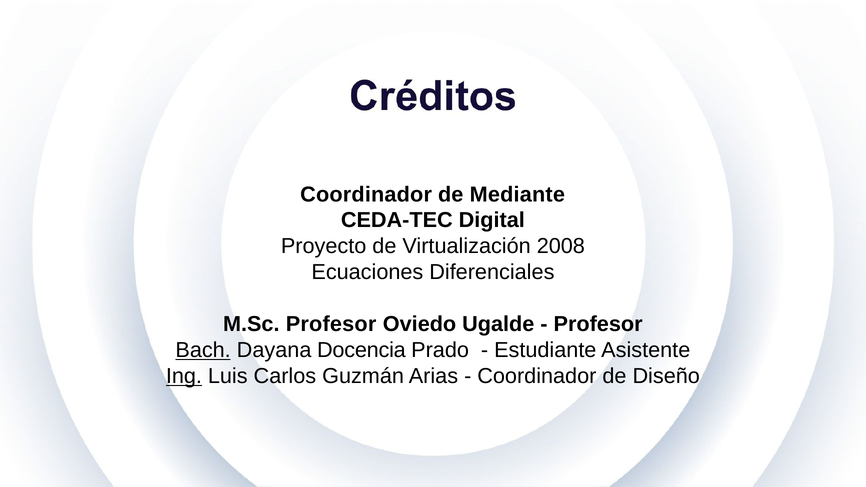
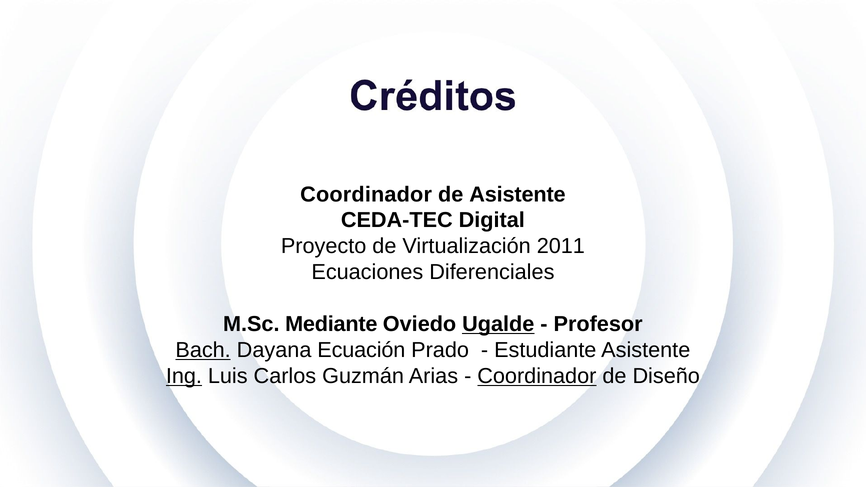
de Mediante: Mediante -> Asistente
2008: 2008 -> 2011
M.Sc Profesor: Profesor -> Mediante
Ugalde underline: none -> present
Docencia: Docencia -> Ecuación
Coordinador at (537, 376) underline: none -> present
